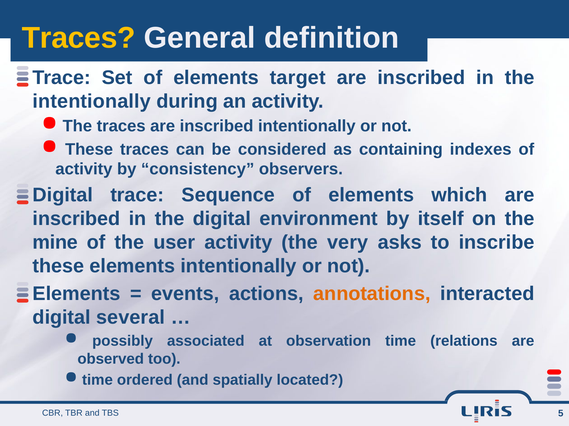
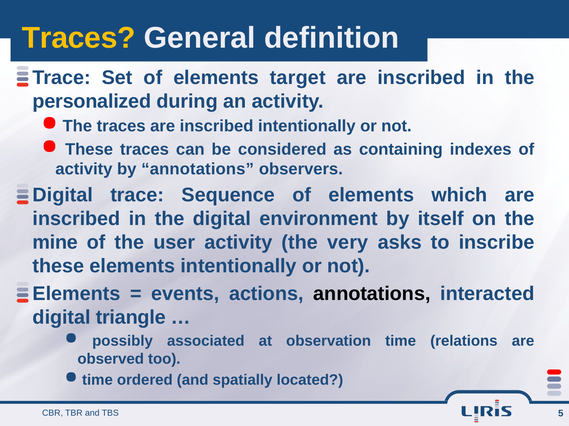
intentionally at (92, 101): intentionally -> personalized
by consistency: consistency -> annotations
annotations at (372, 294) colour: orange -> black
several: several -> triangle
